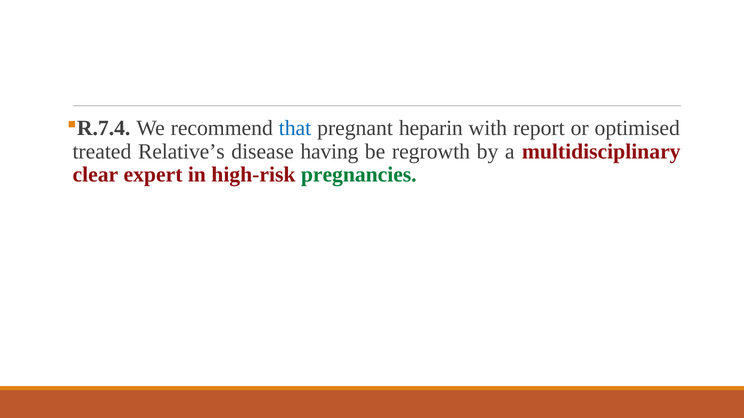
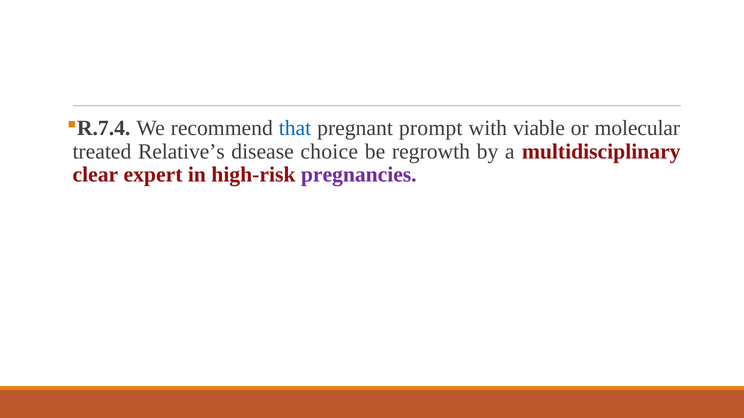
heparin: heparin -> prompt
report: report -> viable
optimised: optimised -> molecular
having: having -> choice
pregnancies colour: green -> purple
